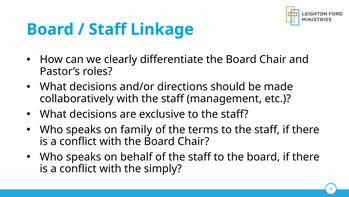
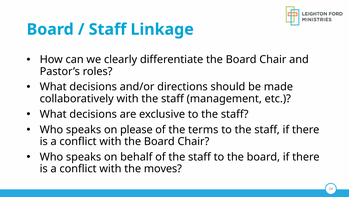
family: family -> please
simply: simply -> moves
